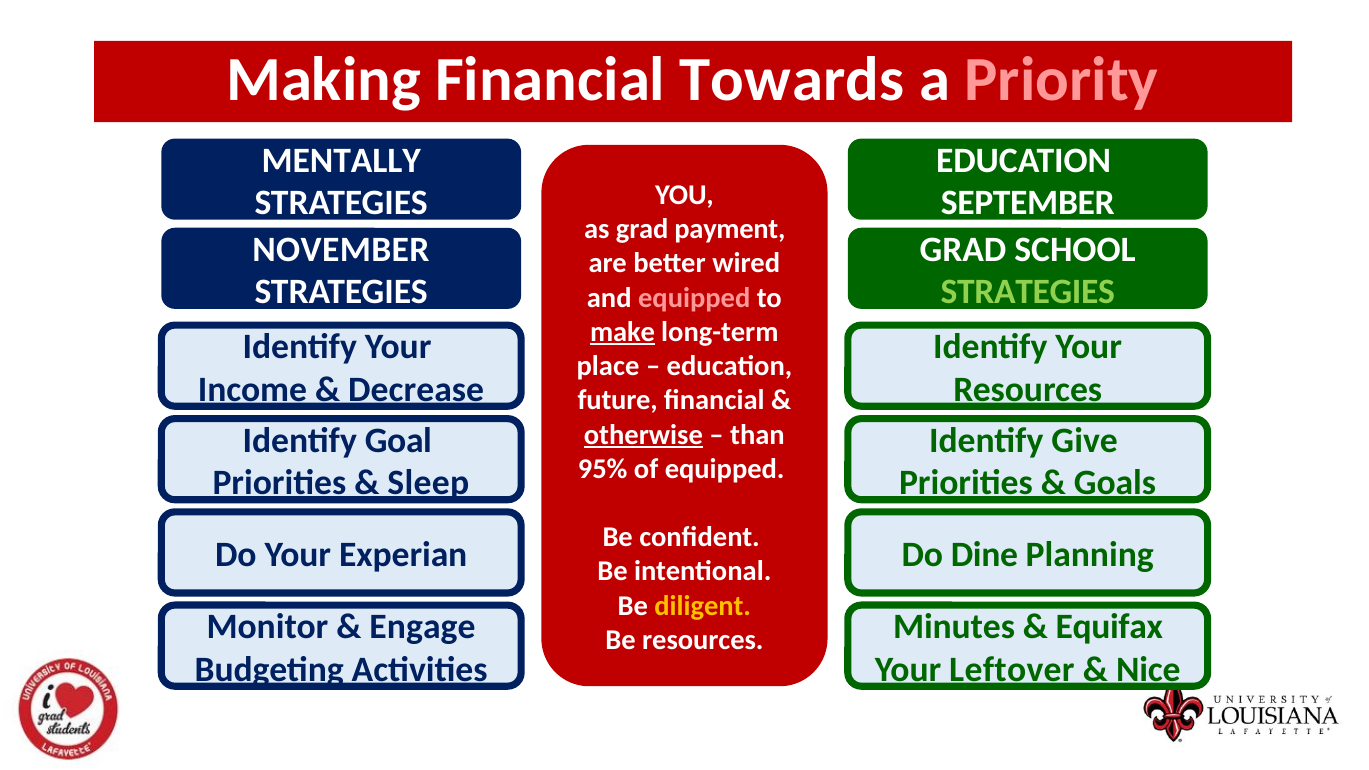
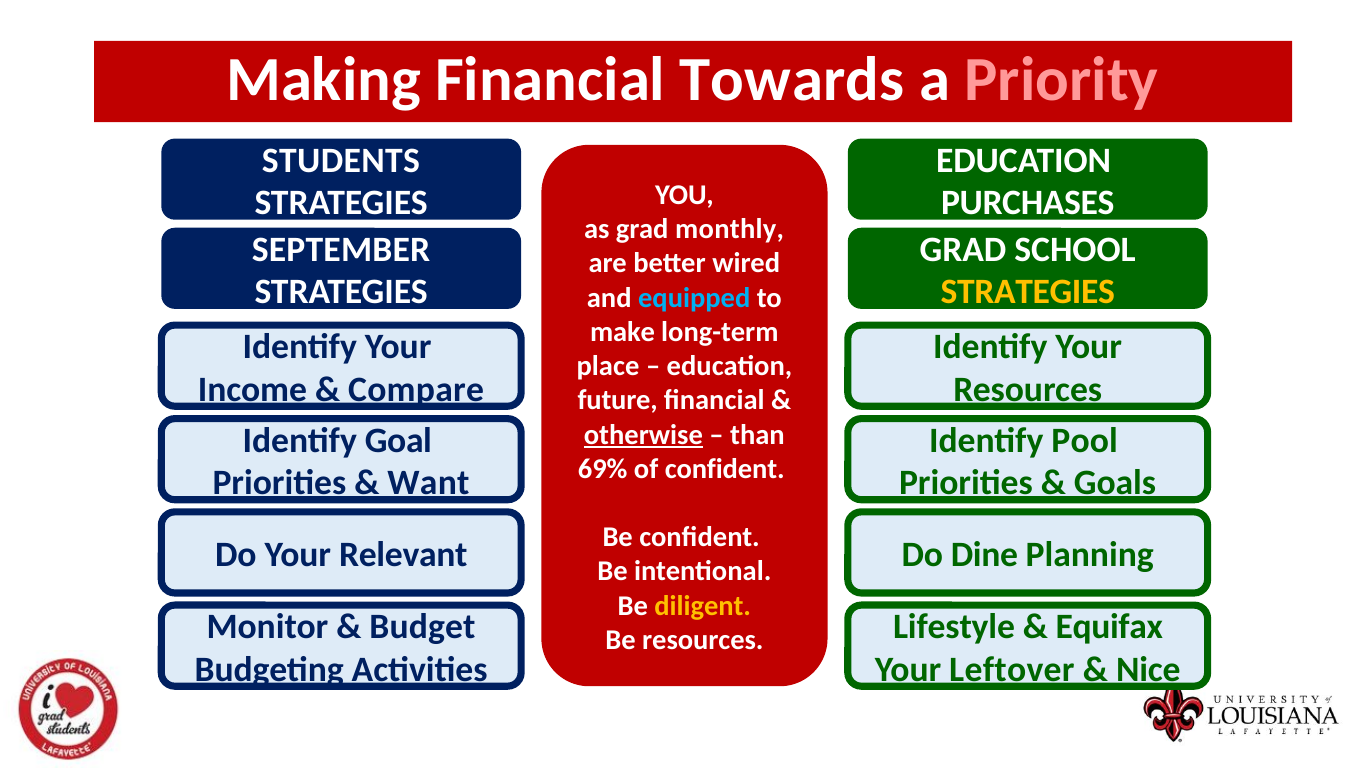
MENTALLY: MENTALLY -> STUDENTS
SEPTEMBER: SEPTEMBER -> PURCHASES
payment: payment -> monthly
NOVEMBER: NOVEMBER -> SEPTEMBER
STRATEGIES at (1028, 292) colour: light green -> yellow
equipped at (694, 298) colour: pink -> light blue
make underline: present -> none
Decrease: Decrease -> Compare
Give: Give -> Pool
95%: 95% -> 69%
of equipped: equipped -> confident
Sleep: Sleep -> Want
Experian: Experian -> Relevant
Engage: Engage -> Budget
Minutes: Minutes -> Lifestyle
